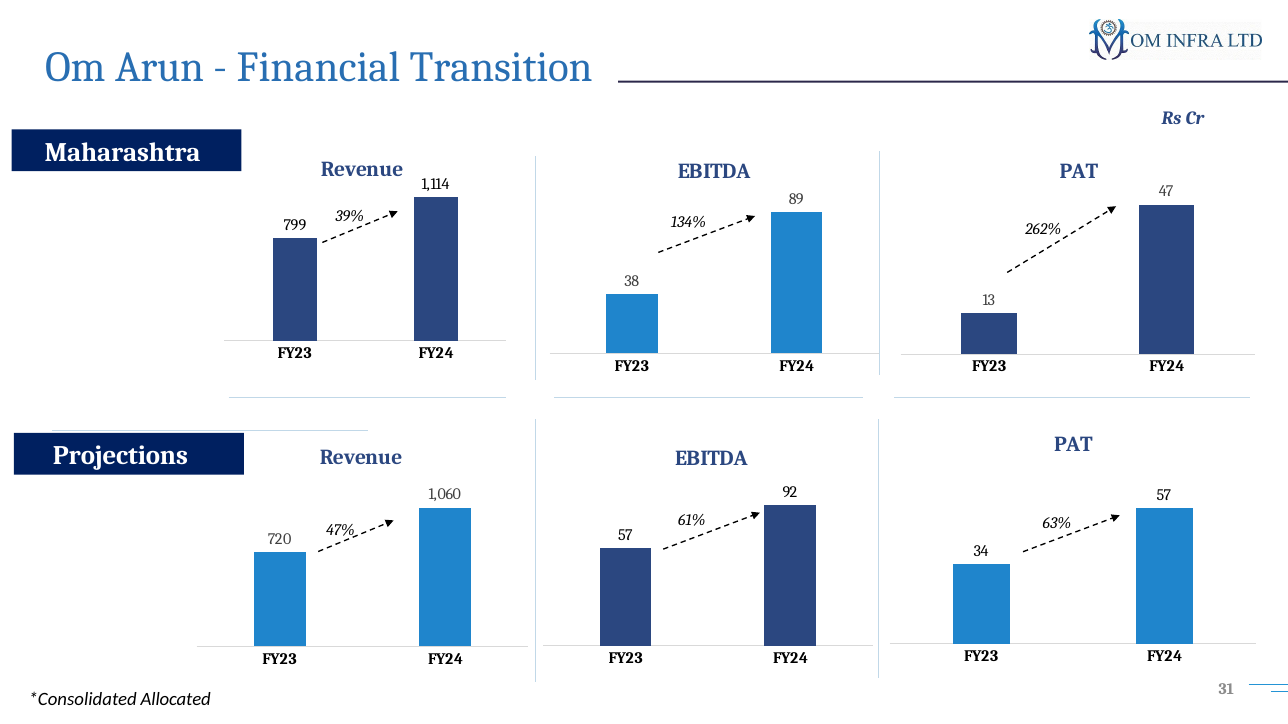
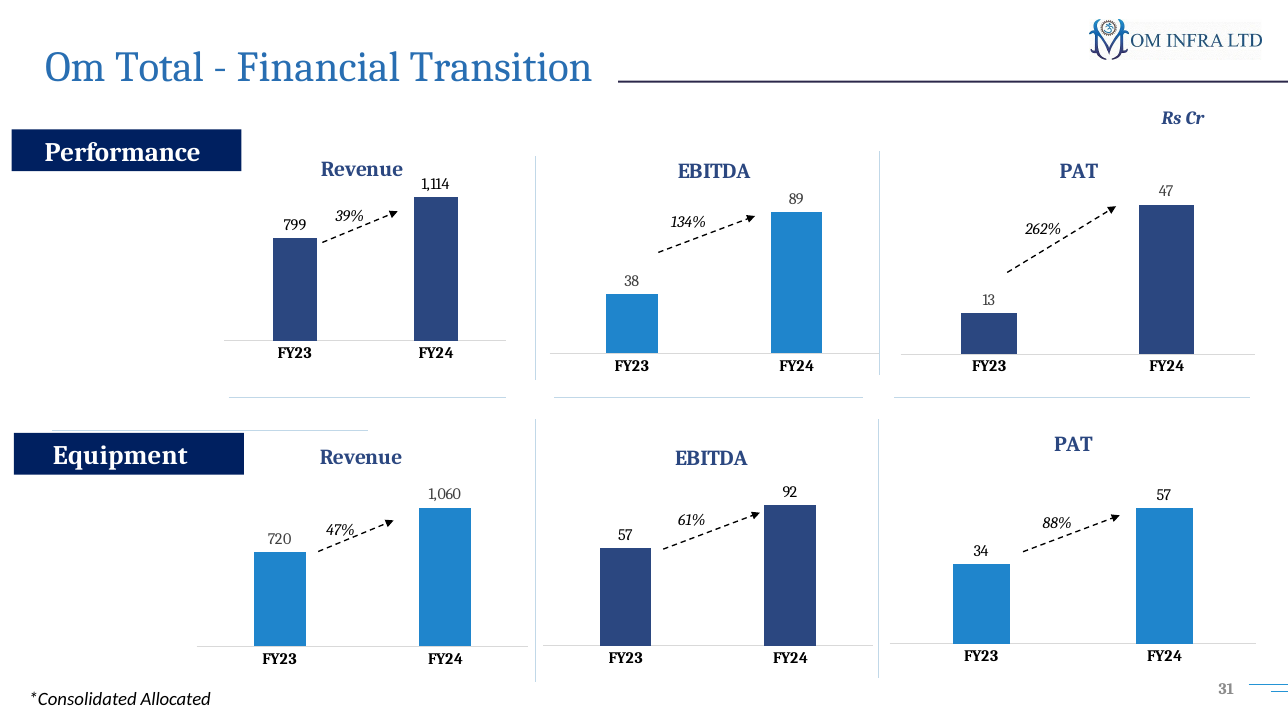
Arun: Arun -> Total
Maharashtra: Maharashtra -> Performance
Projections: Projections -> Equipment
63%: 63% -> 88%
